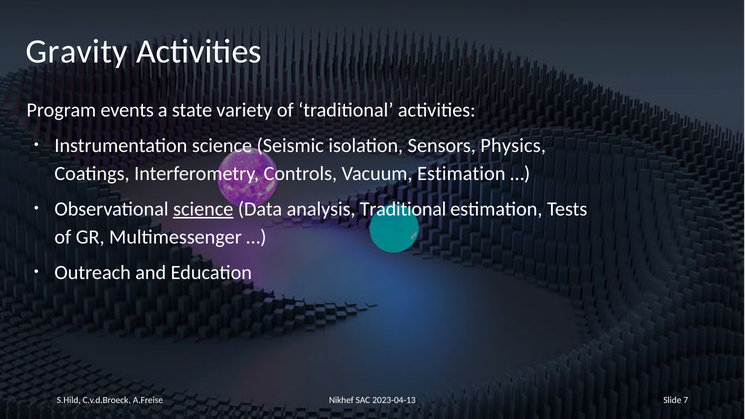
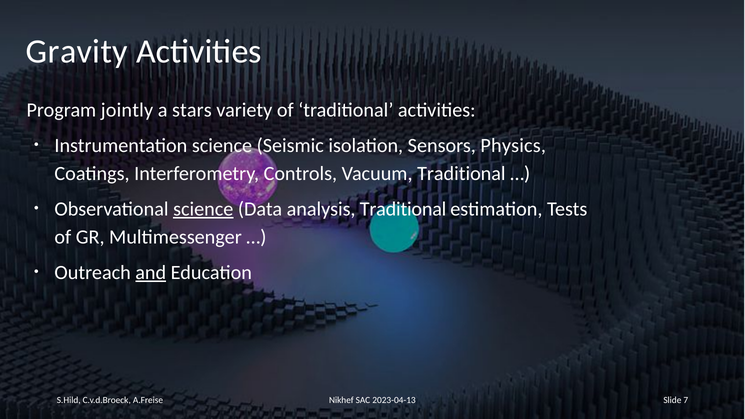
events: events -> jointly
state: state -> stars
Vacuum Estimation: Estimation -> Traditional
and underline: none -> present
